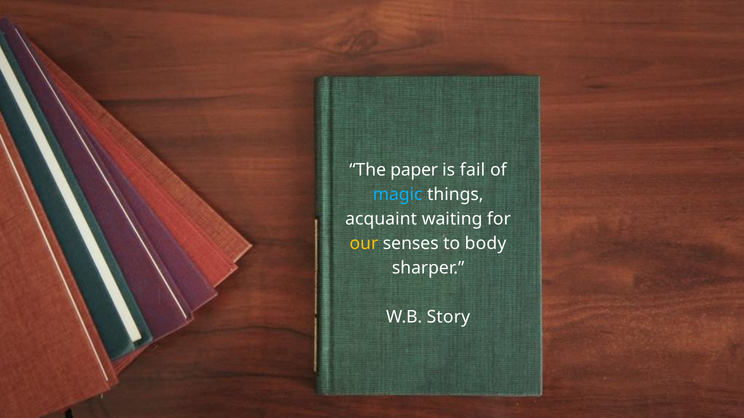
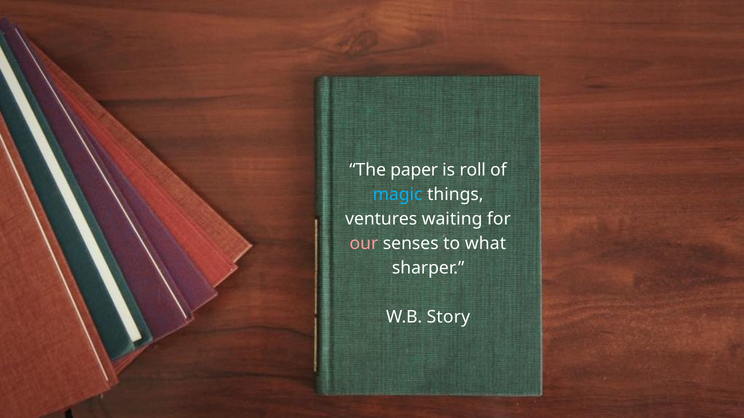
fail: fail -> roll
acquaint: acquaint -> ventures
our colour: yellow -> pink
body: body -> what
